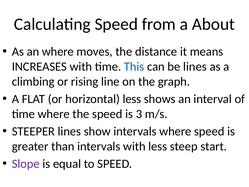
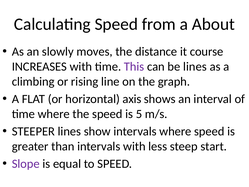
an where: where -> slowly
means: means -> course
This colour: blue -> purple
horizontal less: less -> axis
3: 3 -> 5
